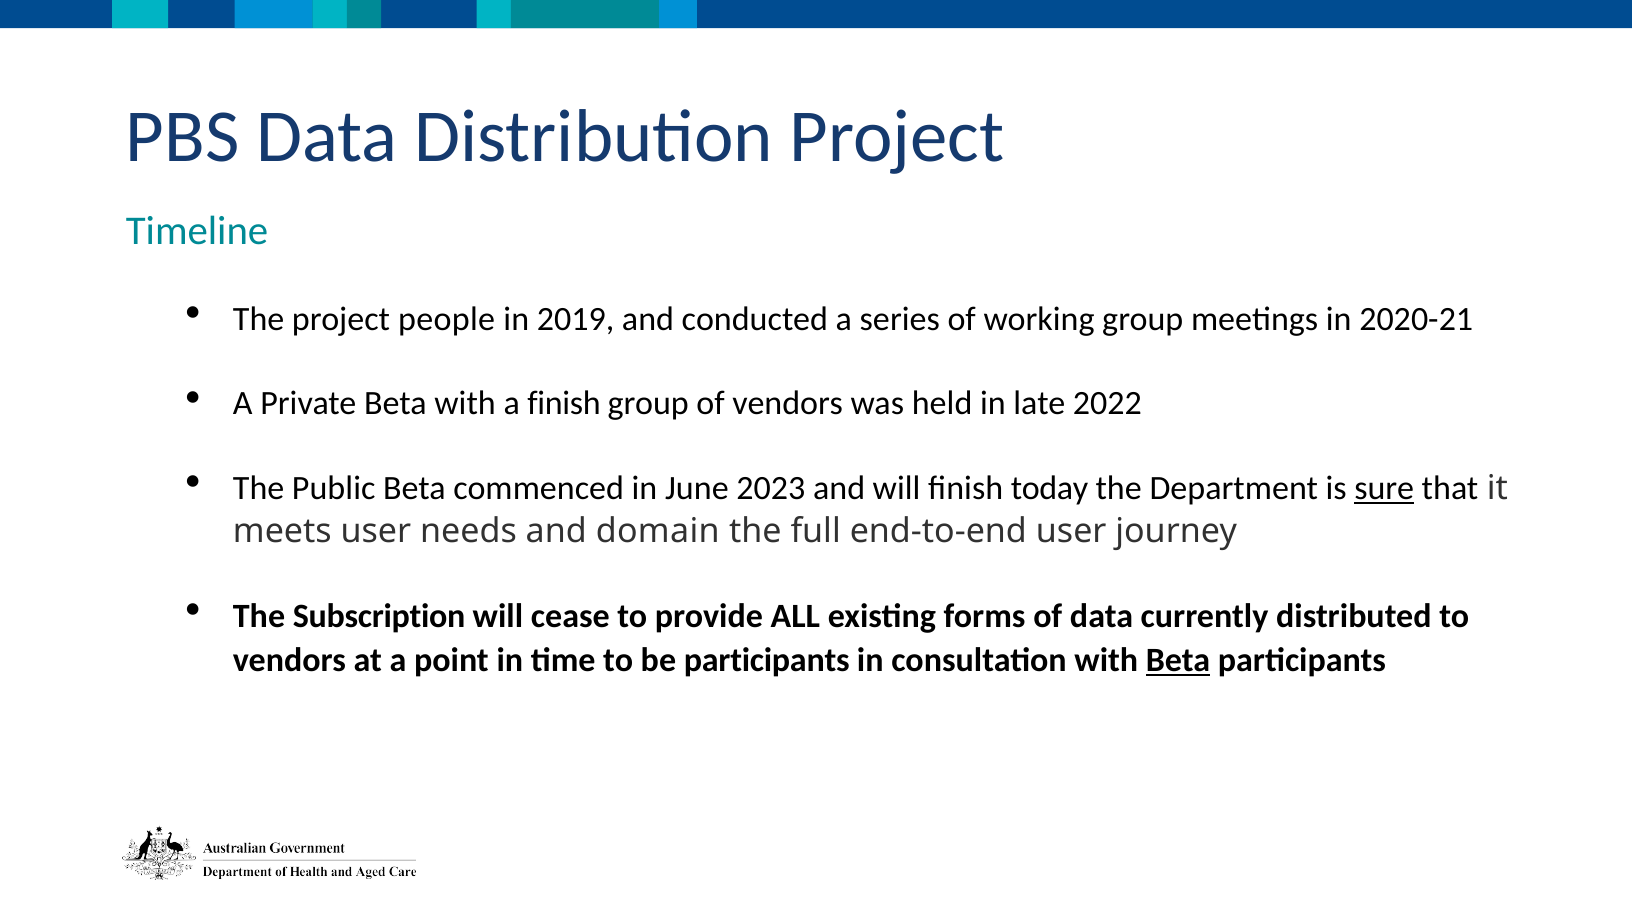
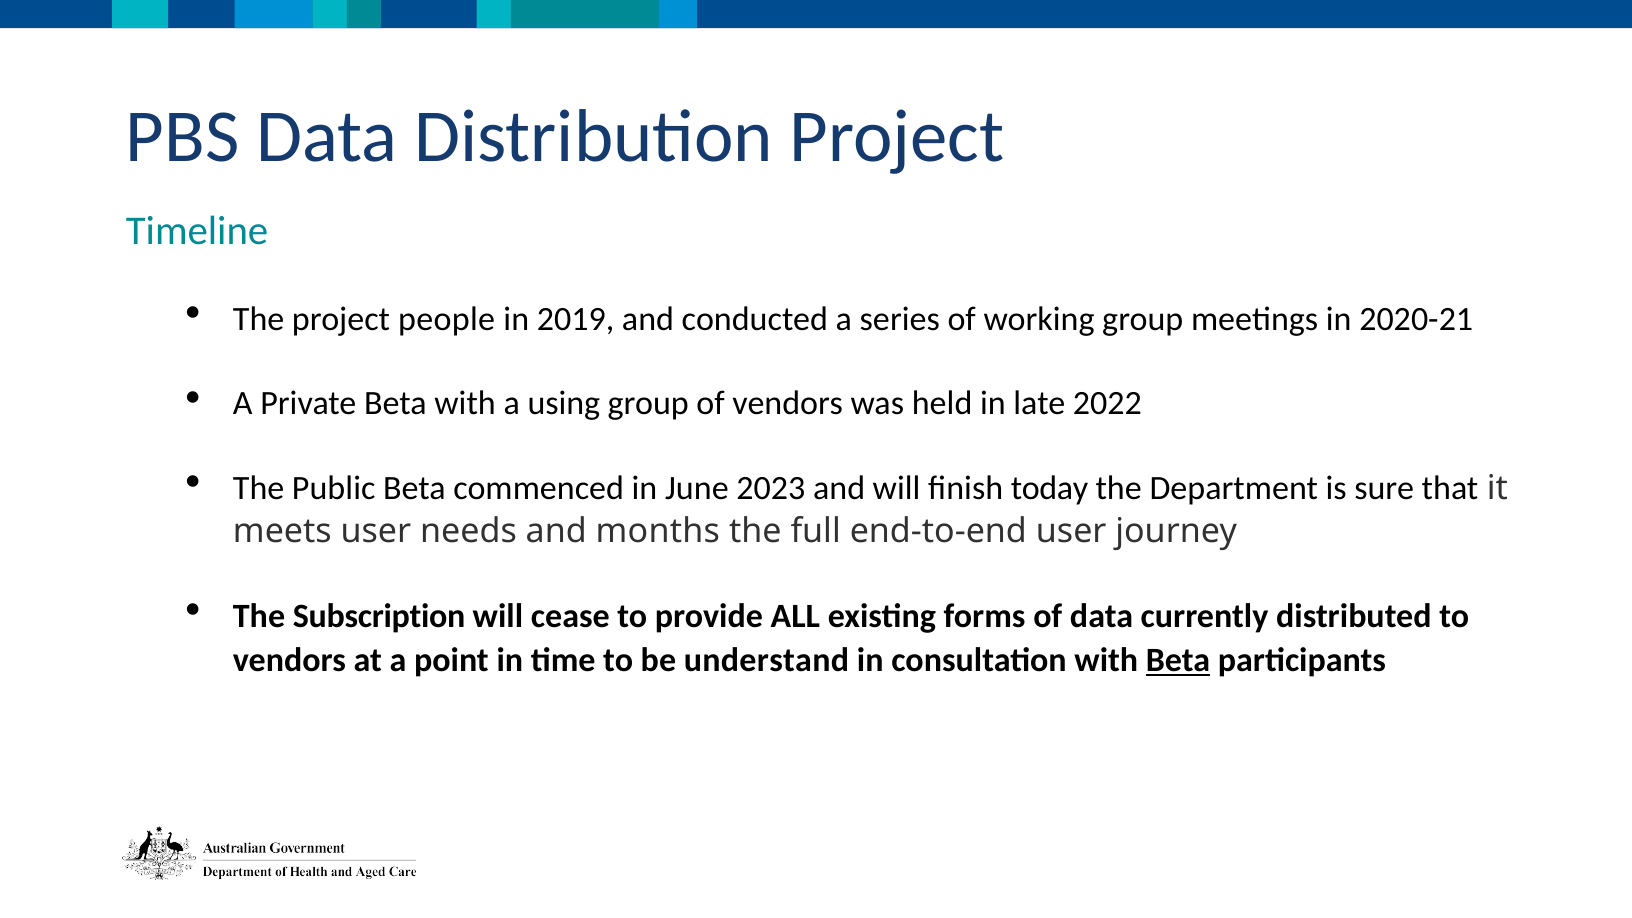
a finish: finish -> using
sure underline: present -> none
domain: domain -> months
be participants: participants -> understand
